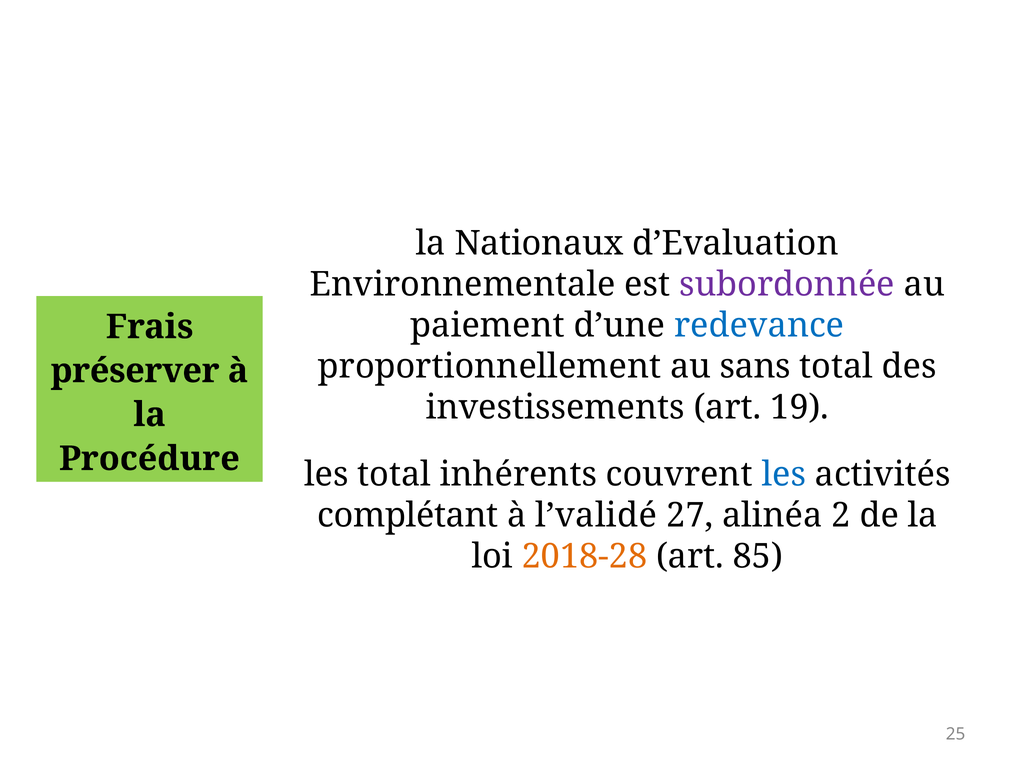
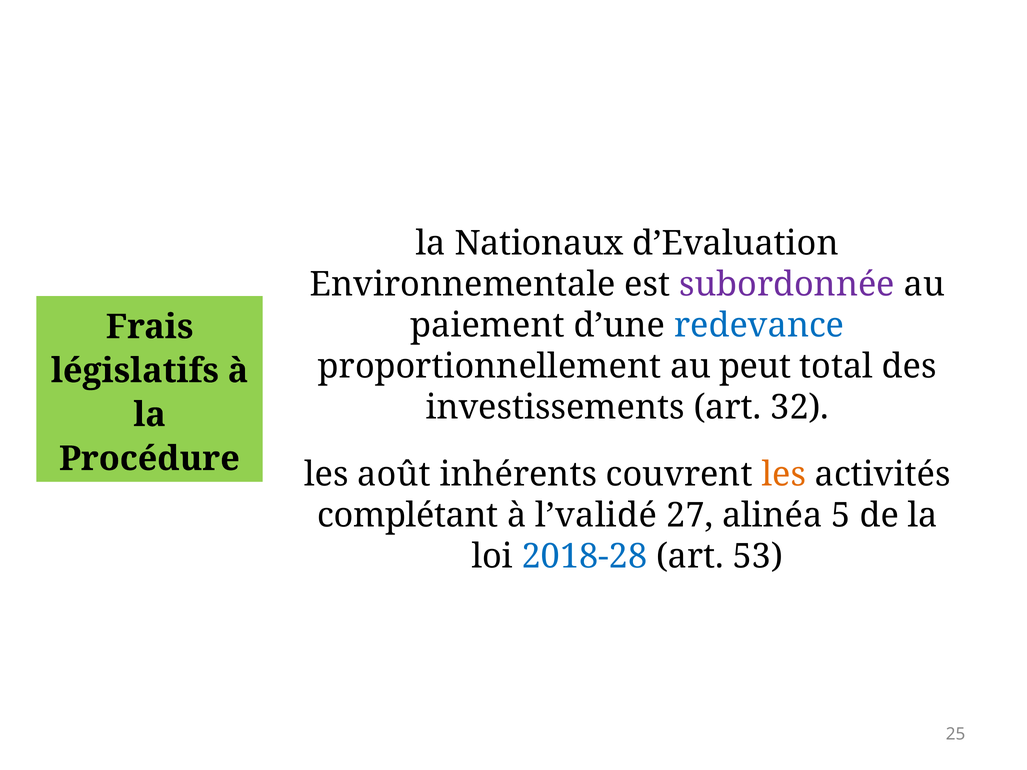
sans: sans -> peut
préserver: préserver -> législatifs
19: 19 -> 32
les total: total -> août
les at (784, 474) colour: blue -> orange
2: 2 -> 5
2018-28 colour: orange -> blue
85: 85 -> 53
